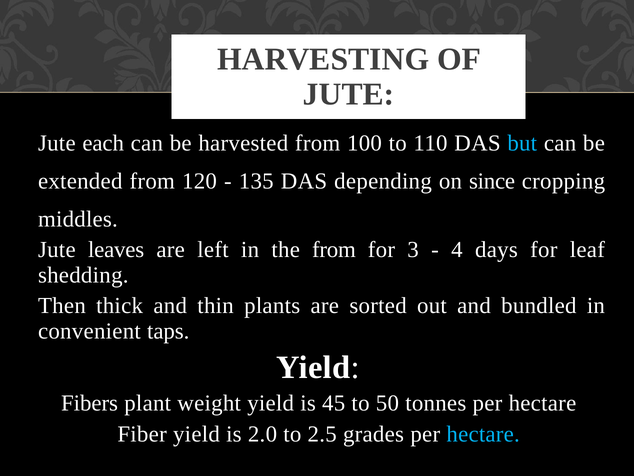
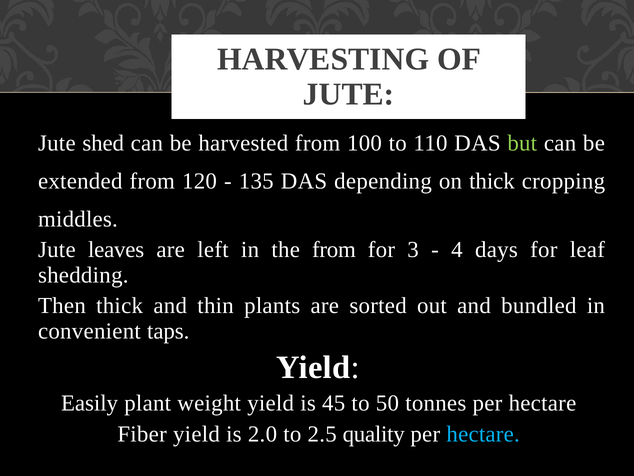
each: each -> shed
but colour: light blue -> light green
on since: since -> thick
Fibers: Fibers -> Easily
grades: grades -> quality
